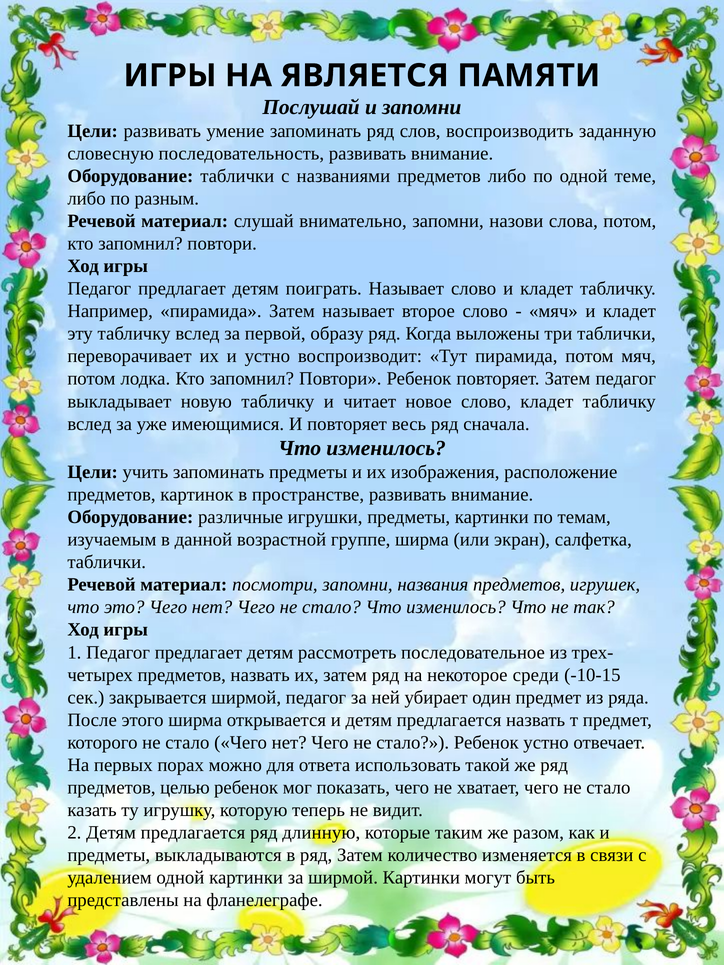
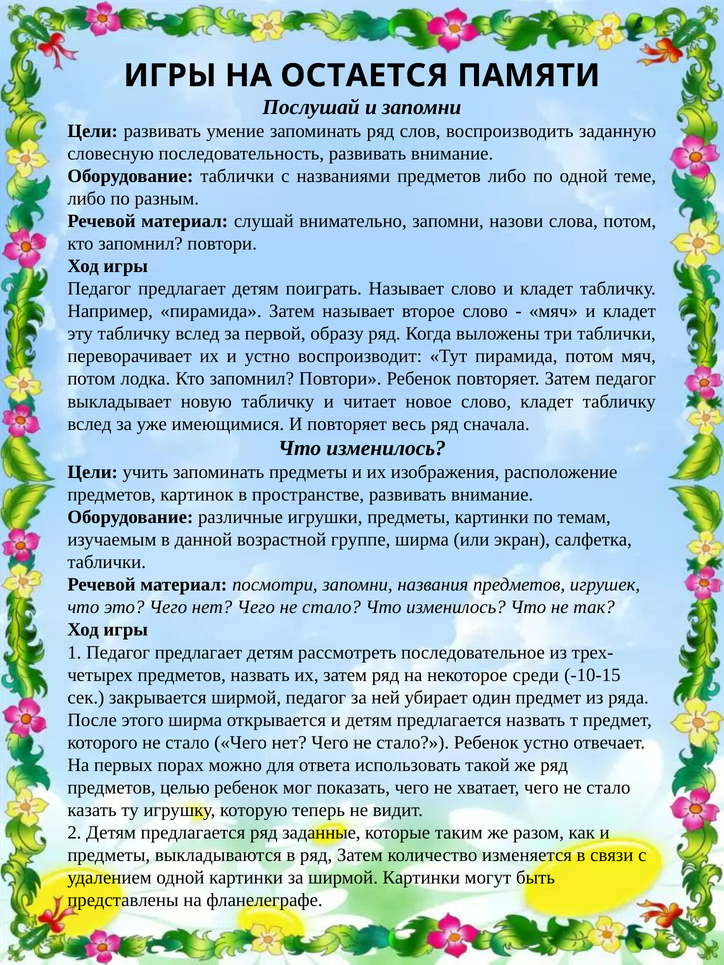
ЯВЛЯЕТСЯ: ЯВЛЯЕТСЯ -> ОСТАЕТСЯ
длинную: длинную -> заданные
